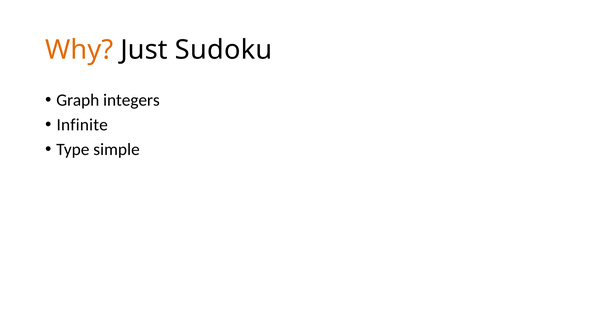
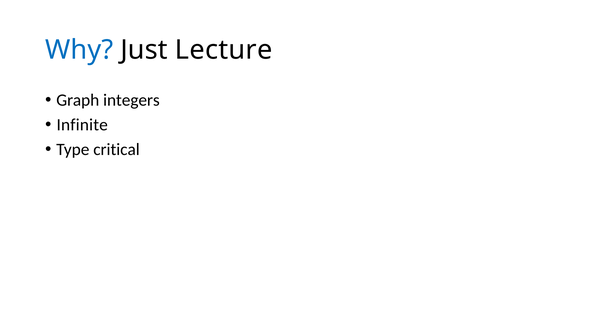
Why colour: orange -> blue
Sudoku: Sudoku -> Lecture
simple: simple -> critical
